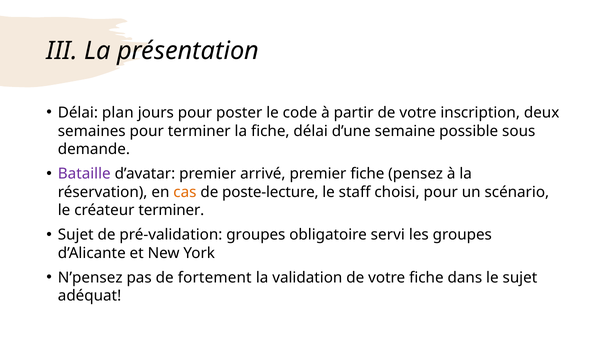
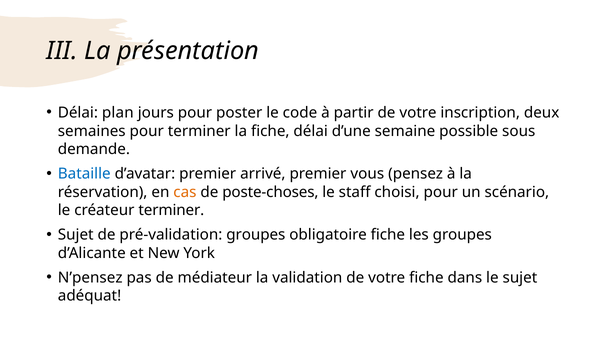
Bataille colour: purple -> blue
premier fiche: fiche -> vous
poste-lecture: poste-lecture -> poste-choses
obligatoire servi: servi -> fiche
fortement: fortement -> médiateur
